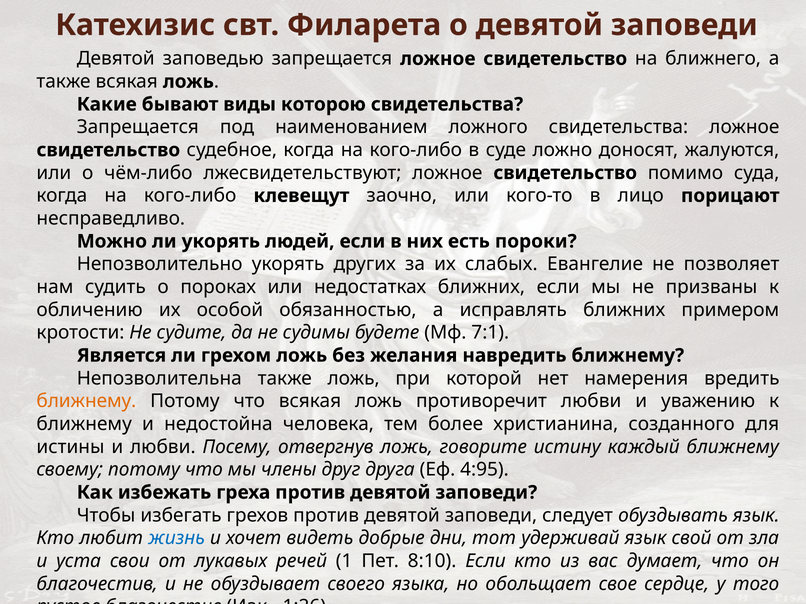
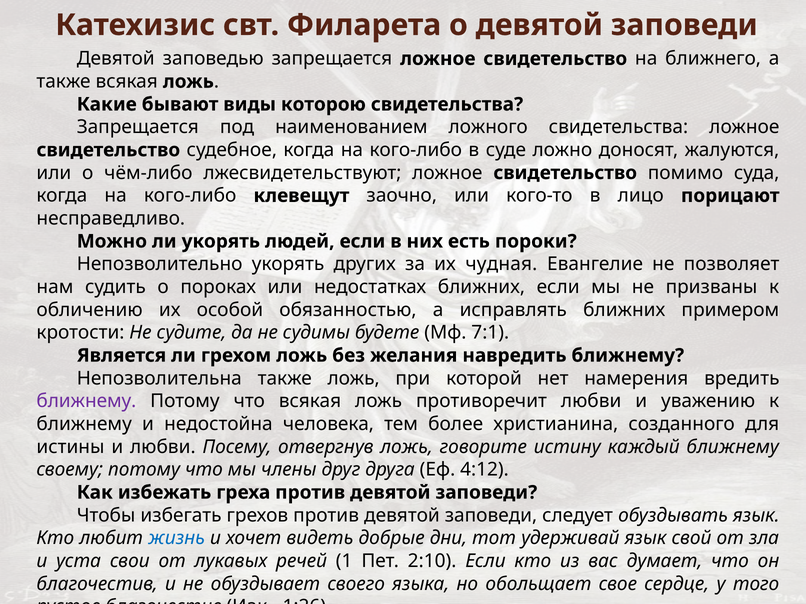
слабых: слабых -> чудная
ближнему at (86, 401) colour: orange -> purple
4:95: 4:95 -> 4:12
8:10: 8:10 -> 2:10
